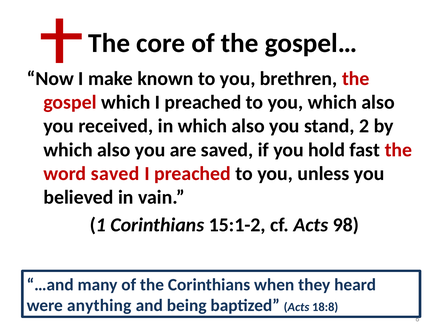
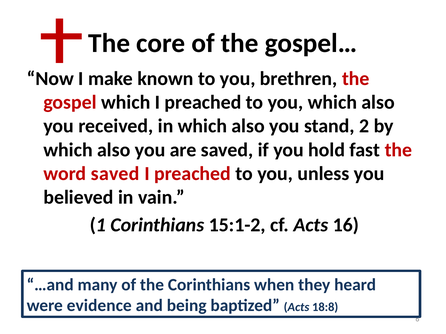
98: 98 -> 16
anything: anything -> evidence
